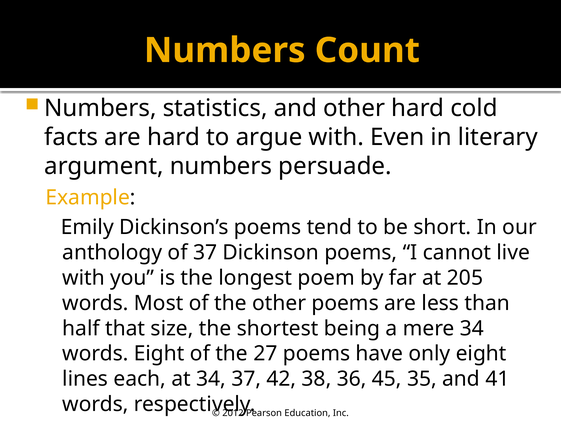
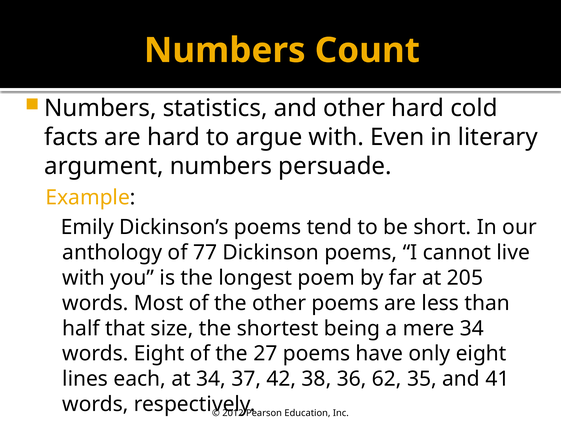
of 37: 37 -> 77
45: 45 -> 62
